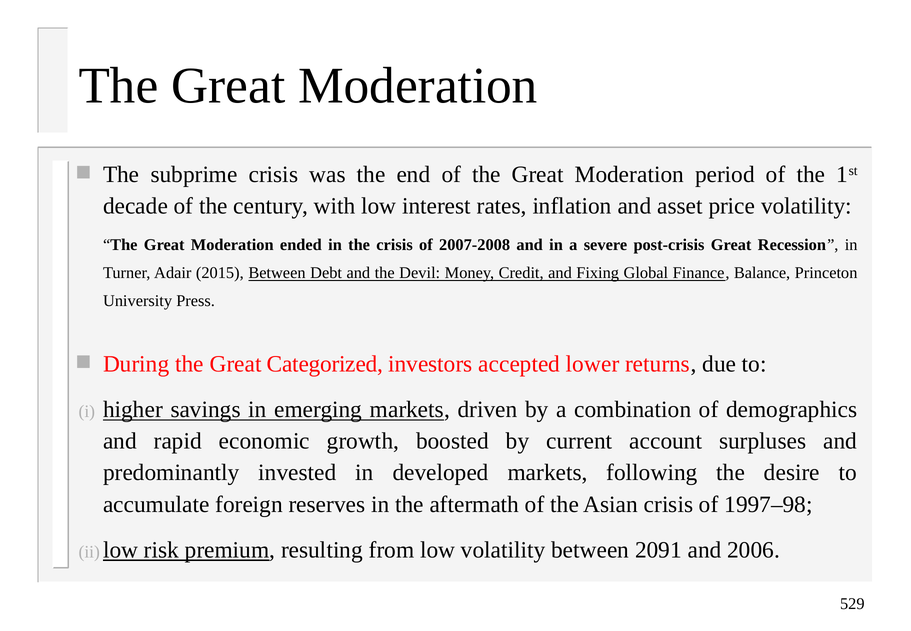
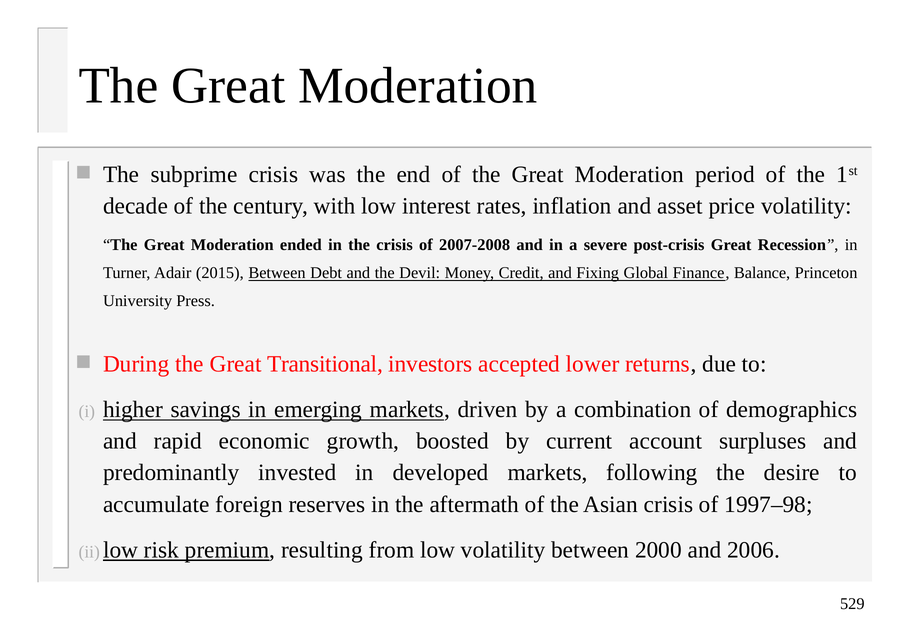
Categorized: Categorized -> Transitional
2091: 2091 -> 2000
